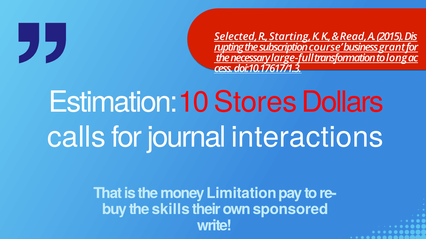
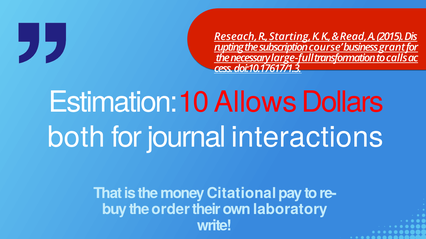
Selected: Selected -> Reseach
long: long -> calls
Stores: Stores -> Allows
calls: calls -> both
Limitation: Limitation -> Citational
skills: skills -> order
sponsored: sponsored -> laboratory
